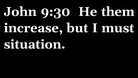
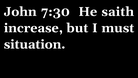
9:30: 9:30 -> 7:30
them: them -> saith
